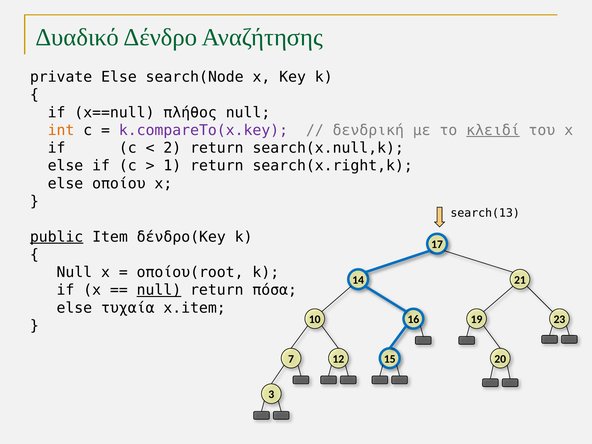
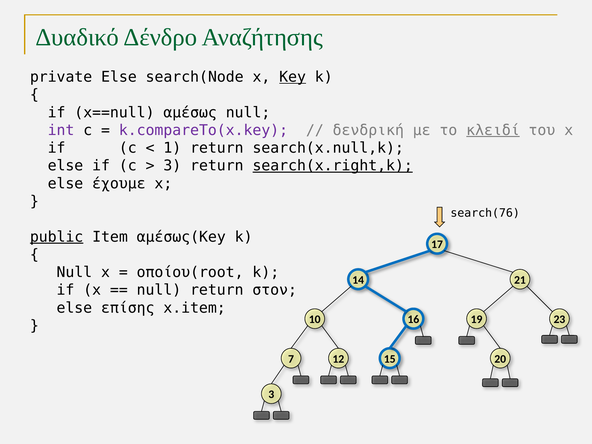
Key underline: none -> present
πλήθος: πλήθος -> αμέσως
int colour: orange -> purple
2: 2 -> 1
1 at (172, 166): 1 -> 3
search(x.right,k underline: none -> present
οποίου: οποίου -> έχουμε
search(13: search(13 -> search(76
δένδρο(Key: δένδρο(Key -> αμέσως(Key
null at (159, 290) underline: present -> none
πόσα: πόσα -> στον
τυχαία: τυχαία -> επίσης
